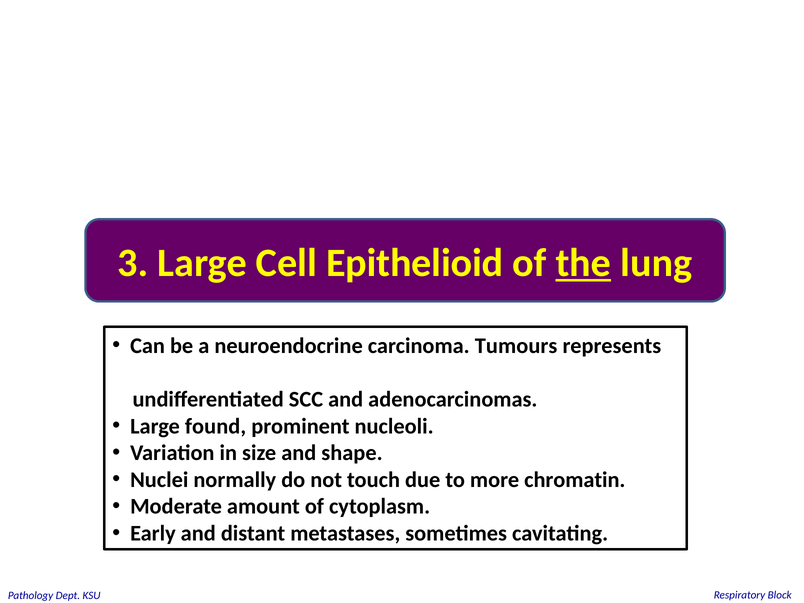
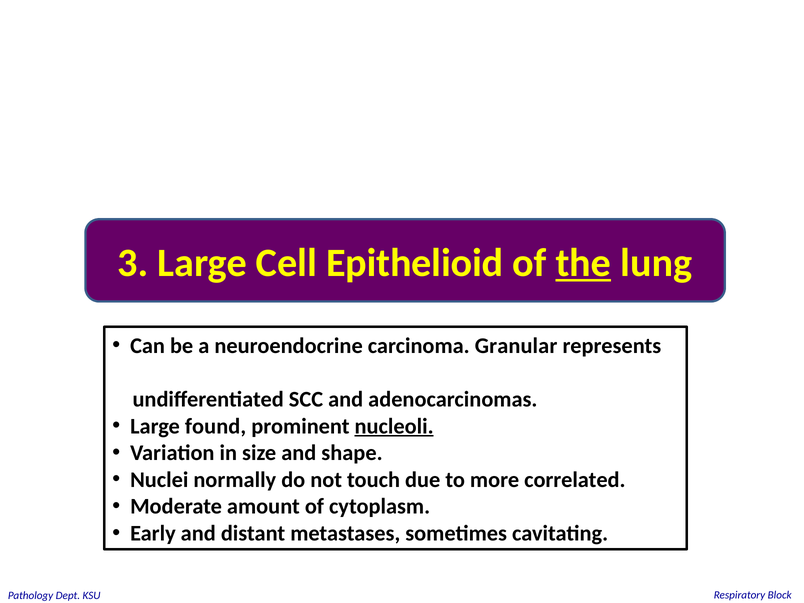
Tumours: Tumours -> Granular
nucleoli underline: none -> present
chromatin: chromatin -> correlated
